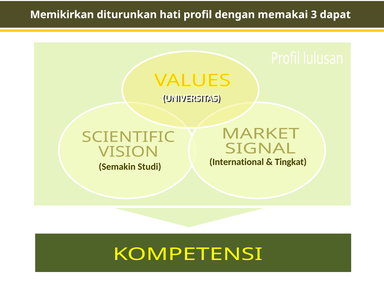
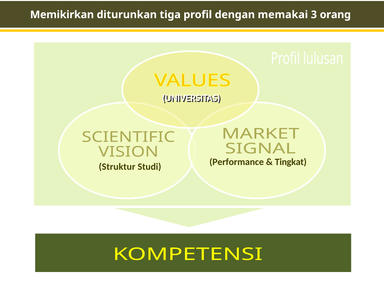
hati: hati -> tiga
dapat: dapat -> orang
International: International -> Performance
Semakin: Semakin -> Struktur
